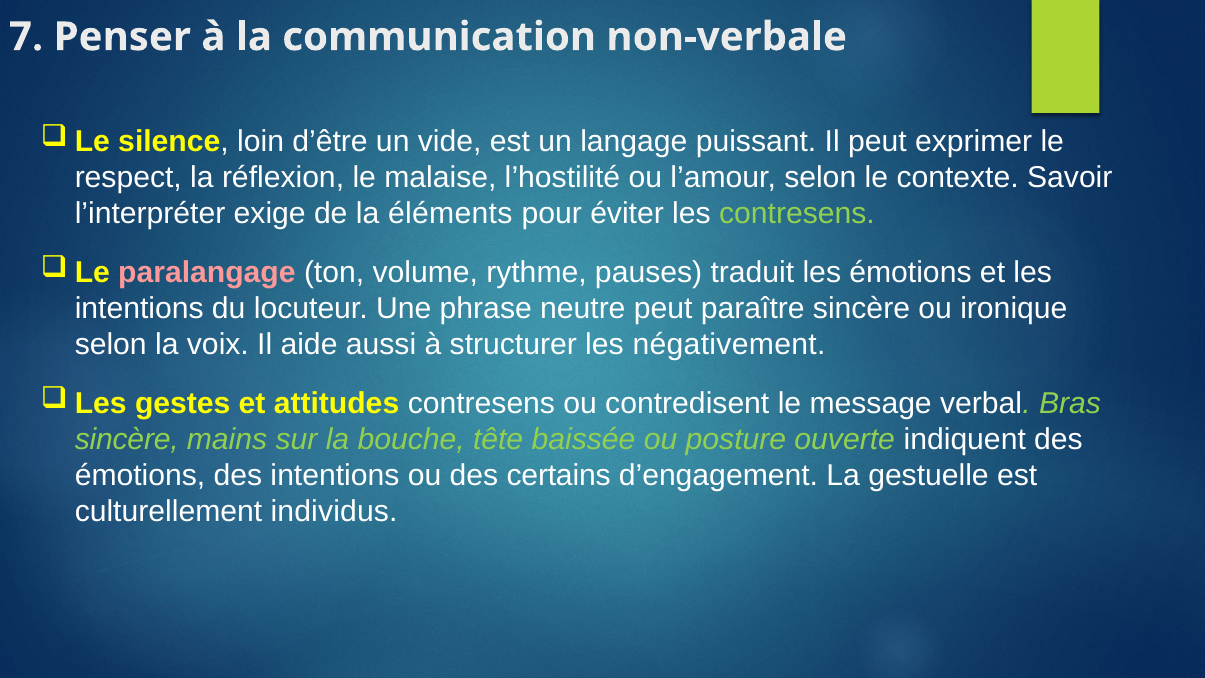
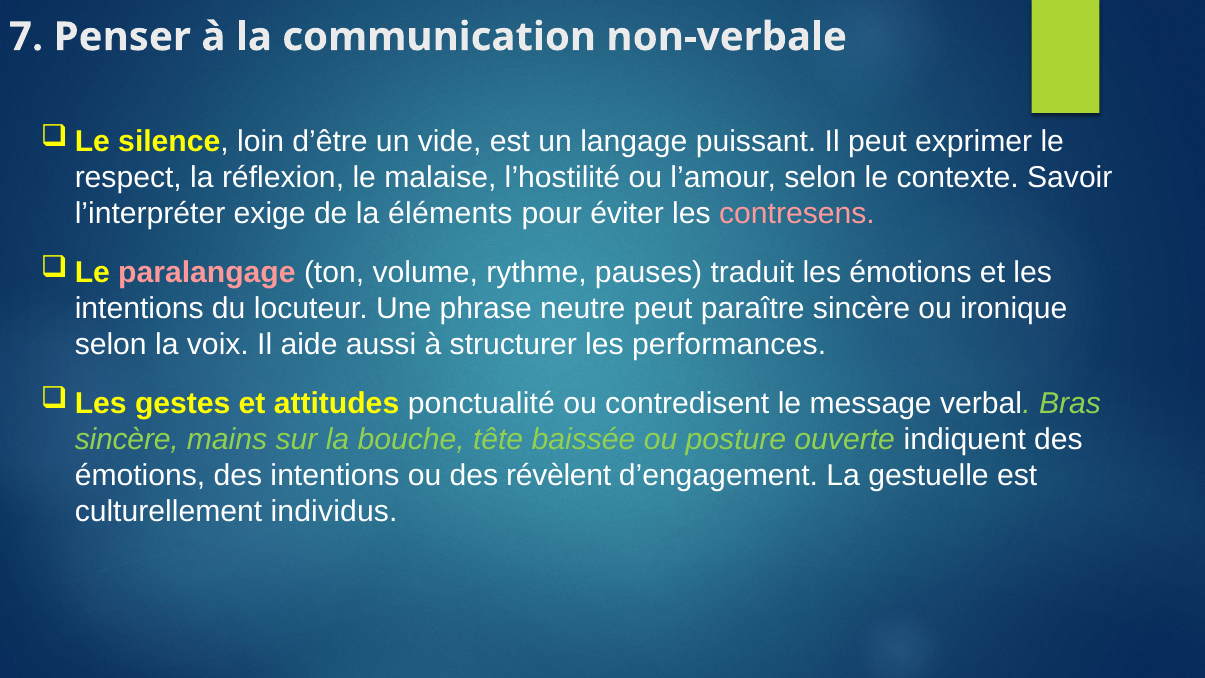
contresens at (797, 214) colour: light green -> pink
négativement: négativement -> performances
attitudes contresens: contresens -> ponctualité
certains: certains -> révèlent
